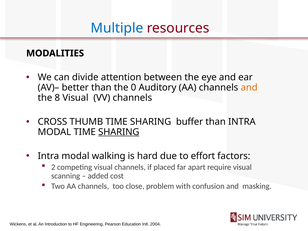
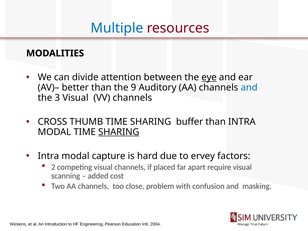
eye underline: none -> present
0: 0 -> 9
and at (249, 88) colour: orange -> blue
8: 8 -> 3
walking: walking -> capture
effort: effort -> ervey
